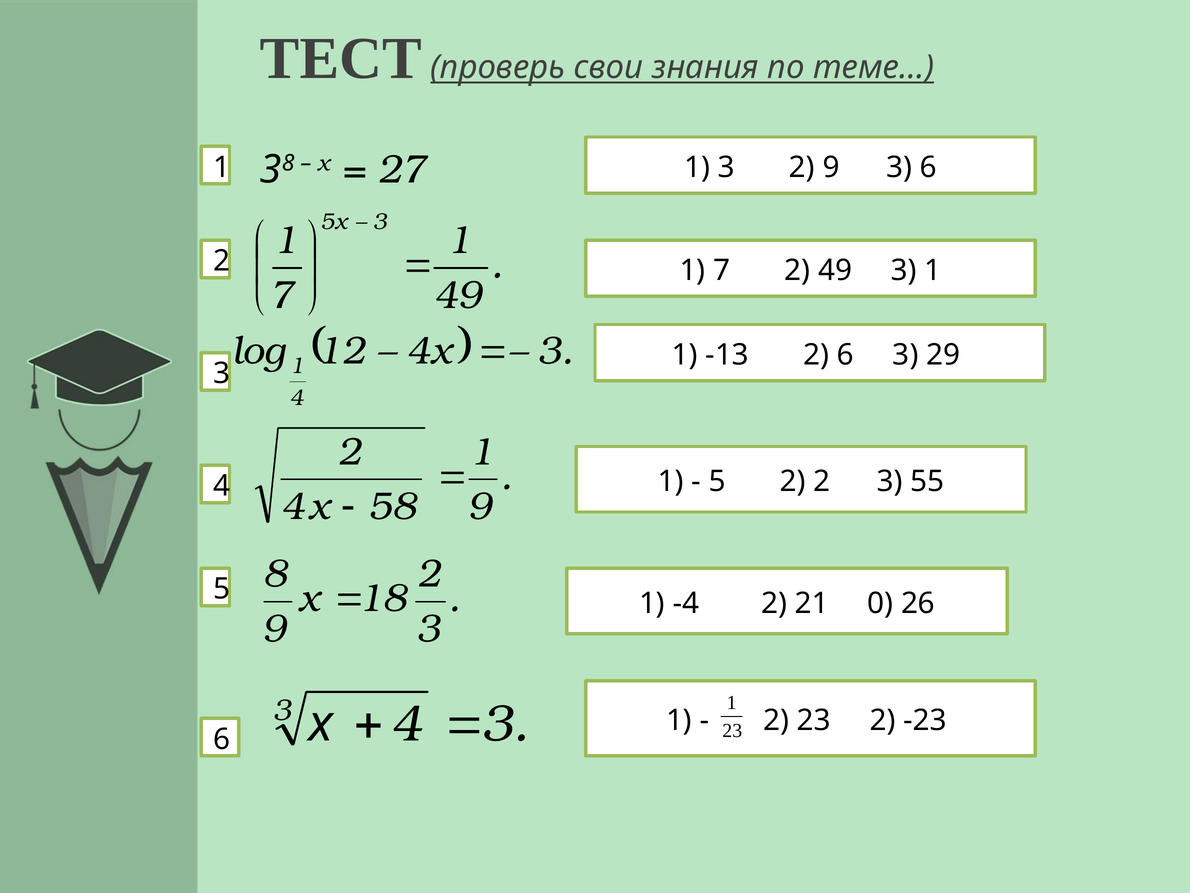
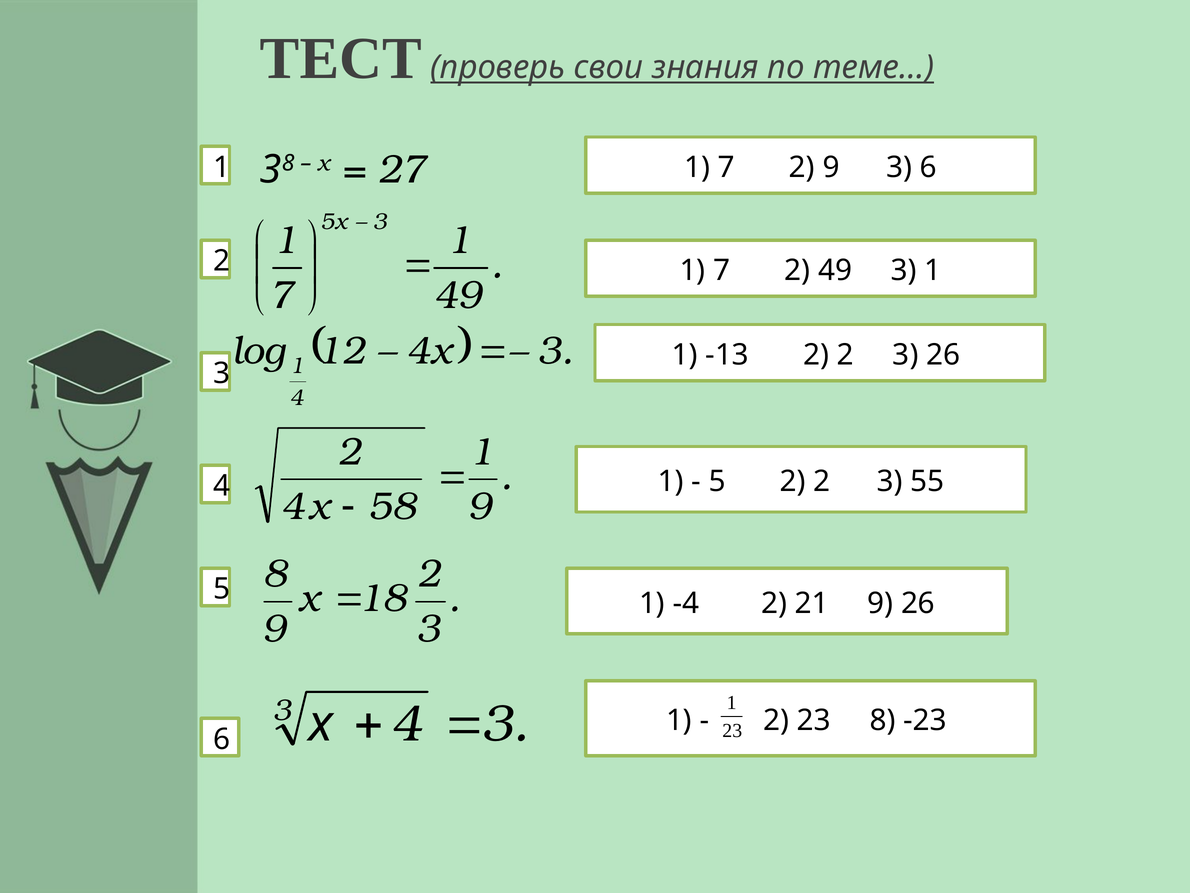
3 at (726, 167): 3 -> 7
-13 2 6: 6 -> 2
3 29: 29 -> 26
21 0: 0 -> 9
23 2: 2 -> 8
